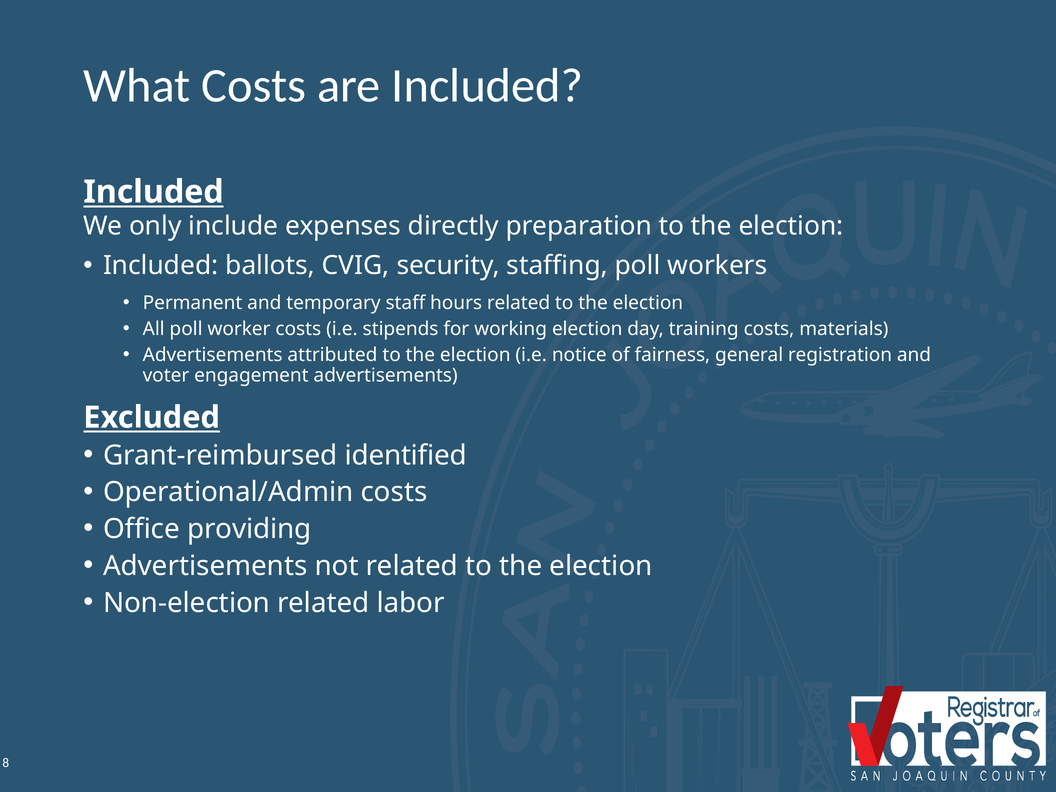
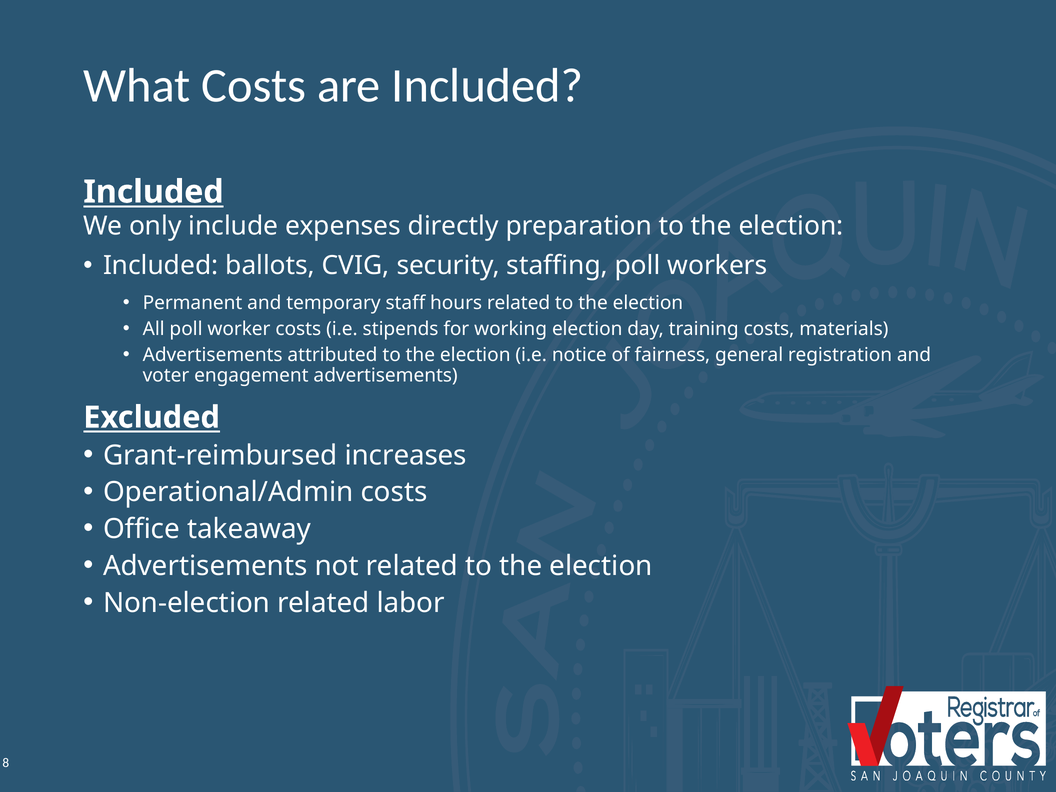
identified: identified -> increases
providing: providing -> takeaway
